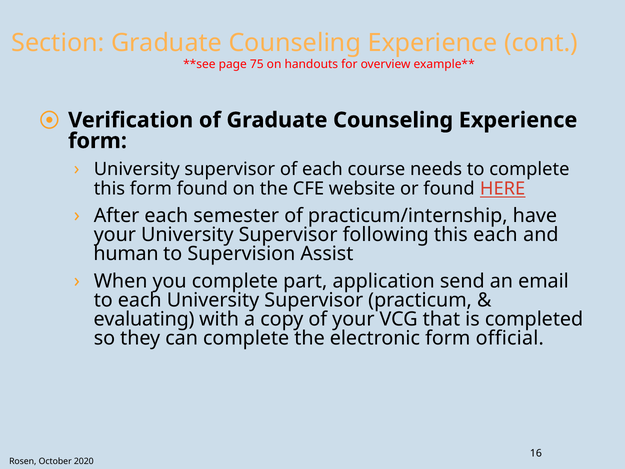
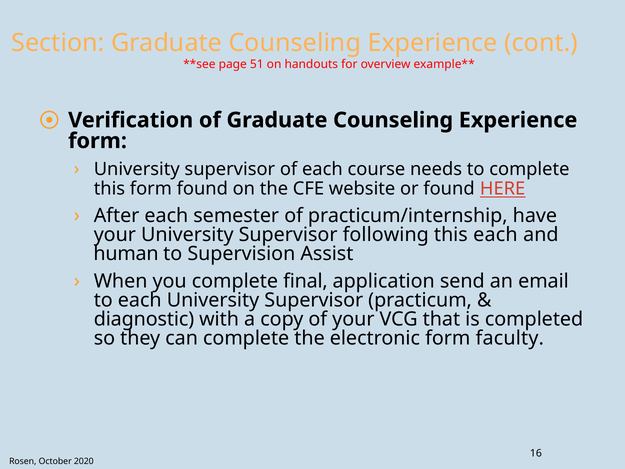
75: 75 -> 51
part: part -> final
evaluating: evaluating -> diagnostic
official: official -> faculty
